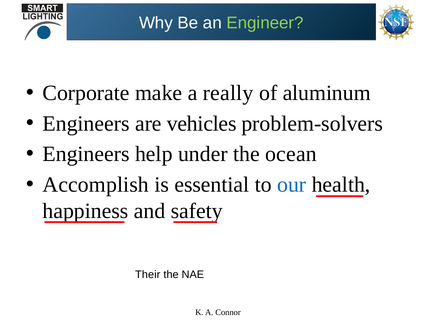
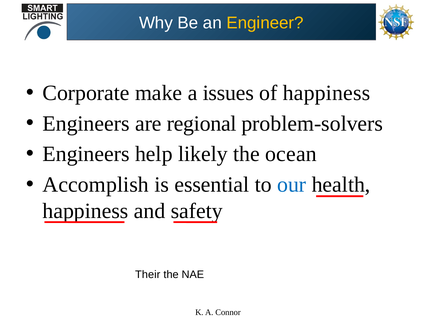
Engineer colour: light green -> yellow
really: really -> issues
of aluminum: aluminum -> happiness
vehicles: vehicles -> regional
under: under -> likely
